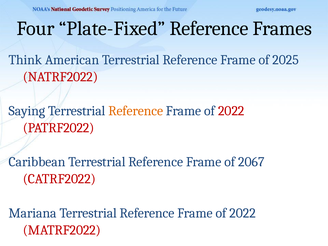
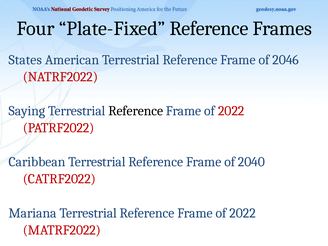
Think: Think -> States
2025: 2025 -> 2046
Reference at (136, 111) colour: orange -> black
2067: 2067 -> 2040
